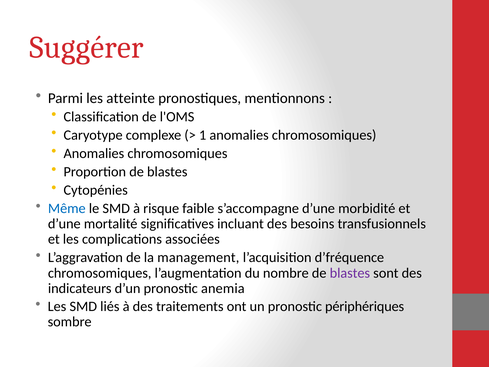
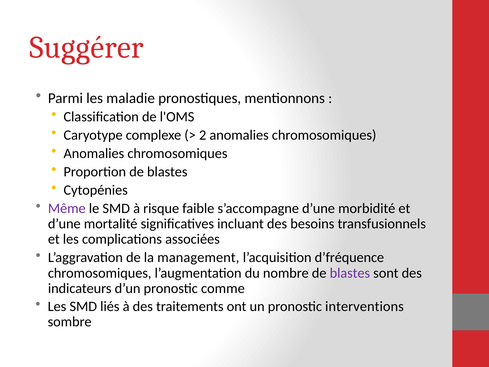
atteinte: atteinte -> maladie
1: 1 -> 2
Même colour: blue -> purple
anemia: anemia -> comme
périphériques: périphériques -> interventions
